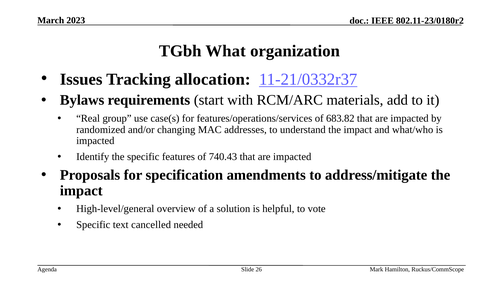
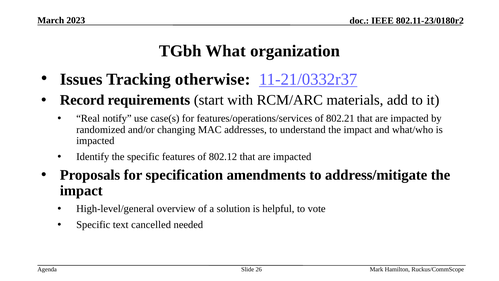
allocation: allocation -> otherwise
Bylaws: Bylaws -> Record
group: group -> notify
683.82: 683.82 -> 802.21
740.43: 740.43 -> 802.12
